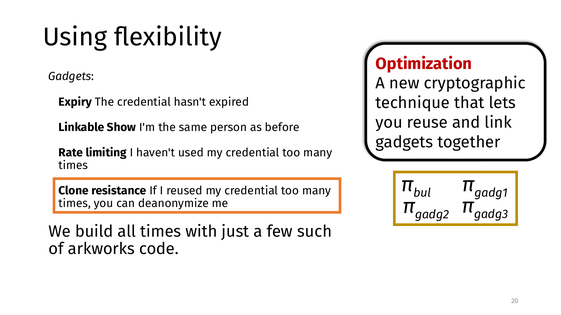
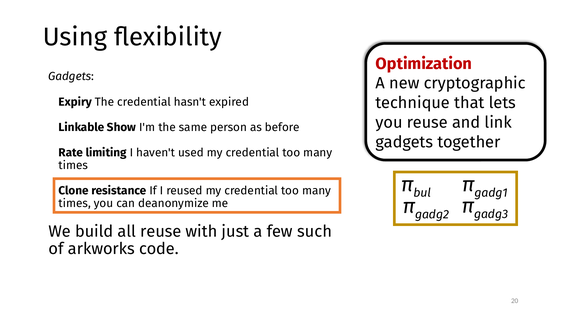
all times: times -> reuse
